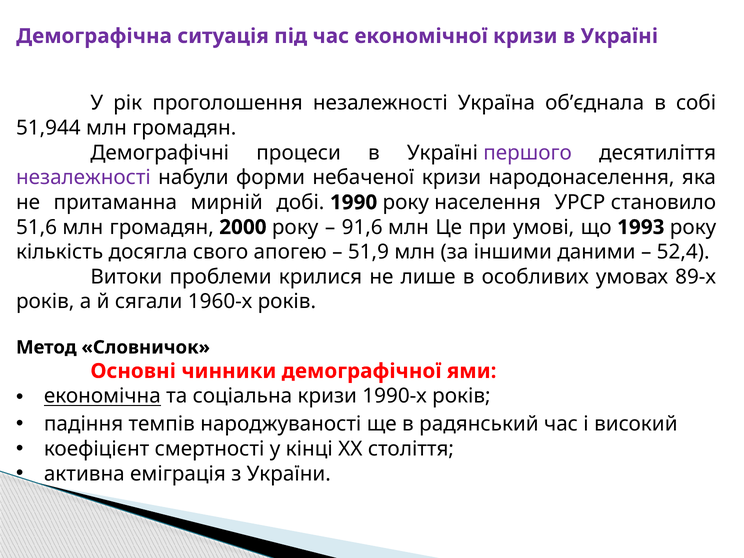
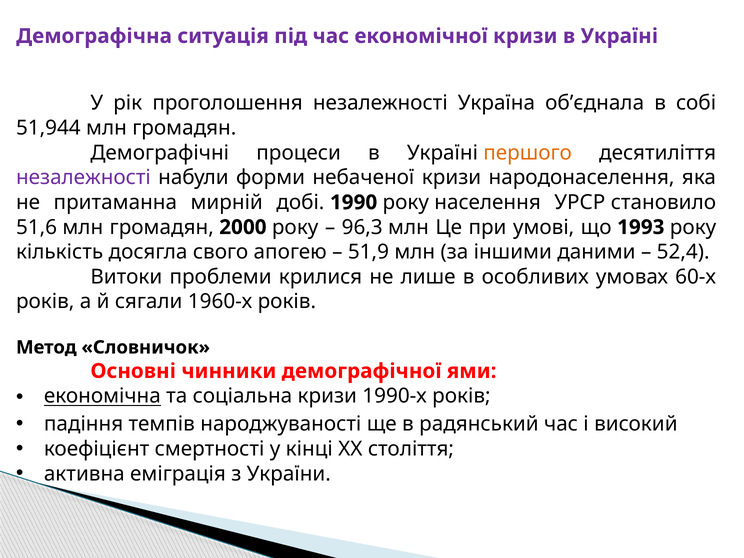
першого colour: purple -> orange
91,6: 91,6 -> 96,3
89-х: 89-х -> 60-х
